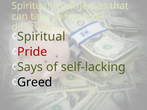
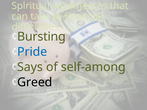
Spiritual at (41, 37): Spiritual -> Bursting
Pride colour: red -> blue
self-lacking: self-lacking -> self-among
